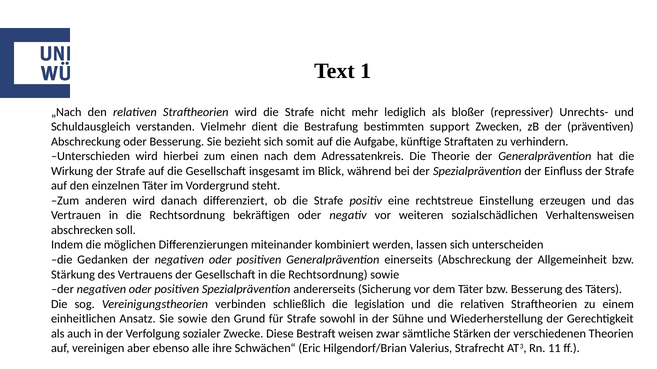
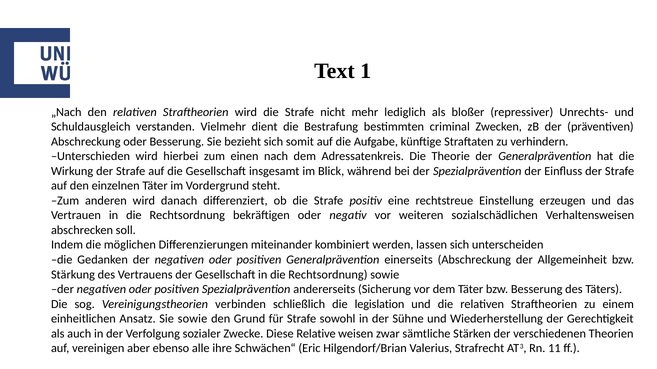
support: support -> criminal
Bestraft: Bestraft -> Relative
